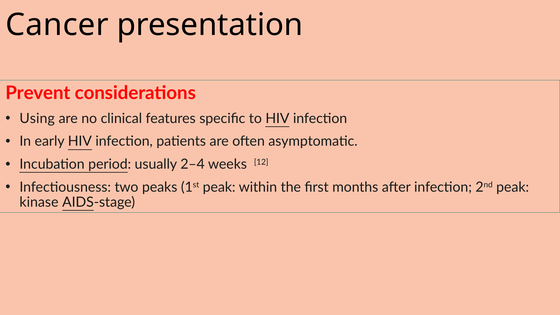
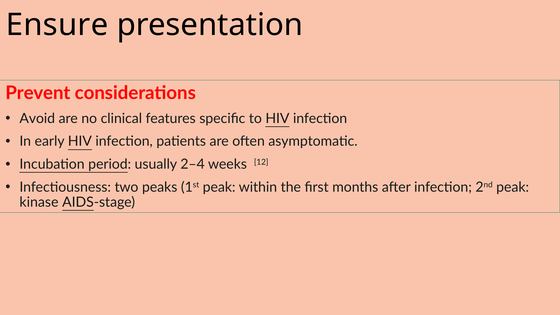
Cancer: Cancer -> Ensure
Using: Using -> Avoid
